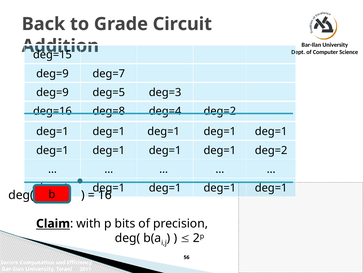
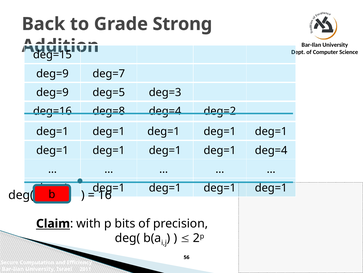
Circuit: Circuit -> Strong
deg=1 deg=2: deg=2 -> deg=4
